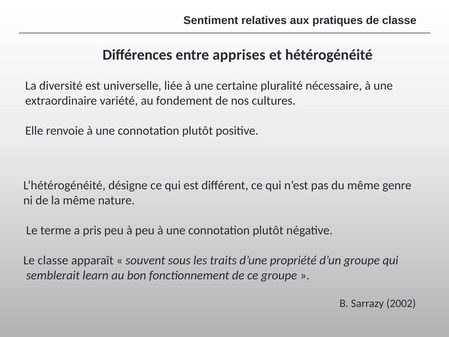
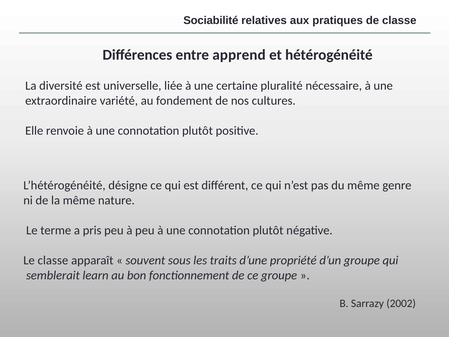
Sentiment: Sentiment -> Sociabilité
apprises: apprises -> apprend
